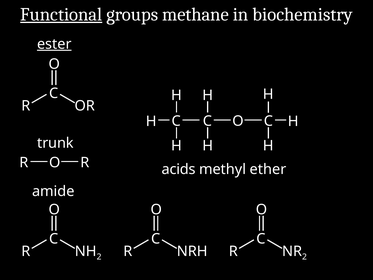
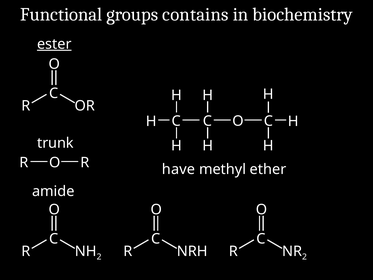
Functional underline: present -> none
methane: methane -> contains
acids: acids -> have
